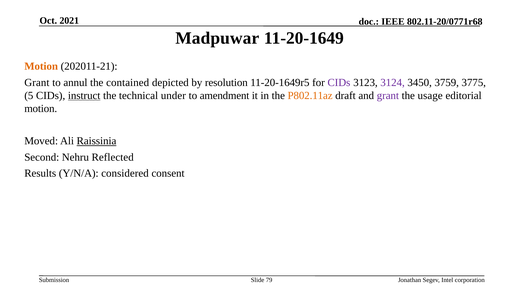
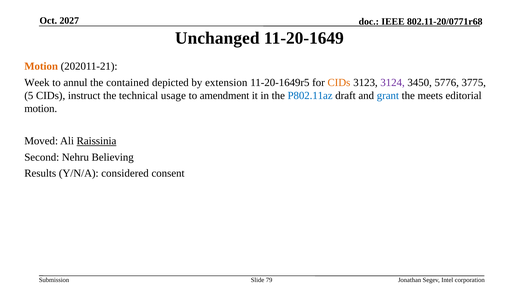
2021: 2021 -> 2027
Madpuwar: Madpuwar -> Unchanged
Grant at (37, 83): Grant -> Week
resolution: resolution -> extension
CIDs at (339, 83) colour: purple -> orange
3759: 3759 -> 5776
instruct underline: present -> none
under: under -> usage
P802.11az colour: orange -> blue
grant at (388, 95) colour: purple -> blue
usage: usage -> meets
Reflected: Reflected -> Believing
